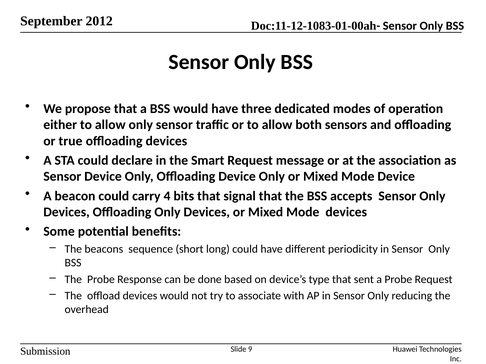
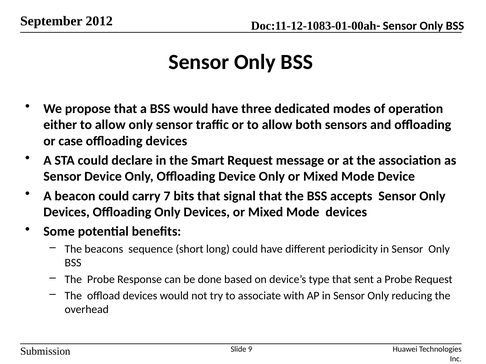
true: true -> case
4: 4 -> 7
